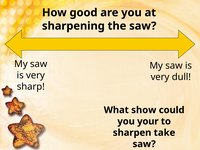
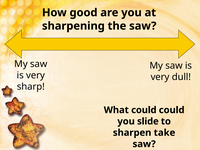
What show: show -> could
your: your -> slide
